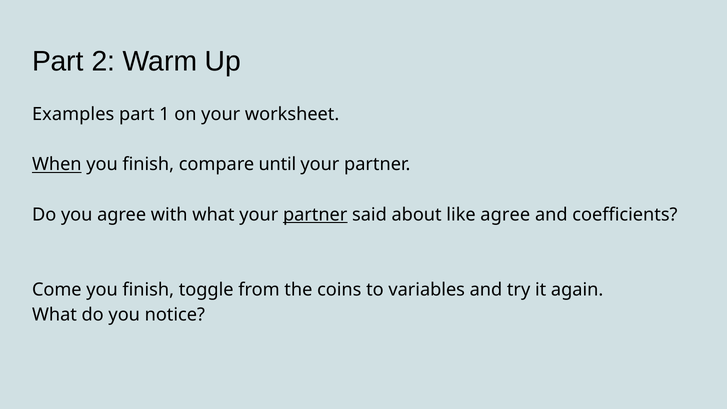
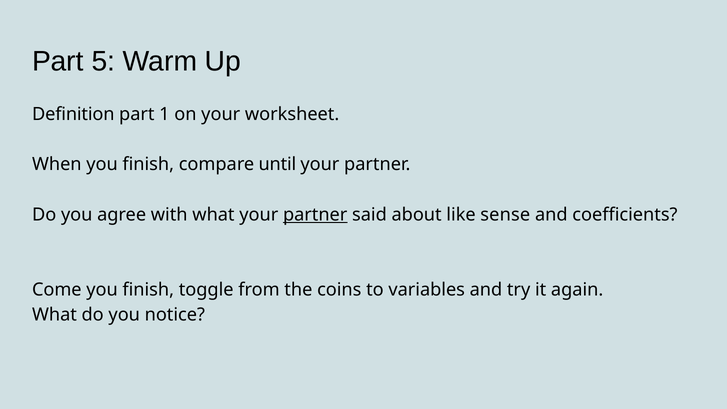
2: 2 -> 5
Examples: Examples -> Definition
When underline: present -> none
like agree: agree -> sense
